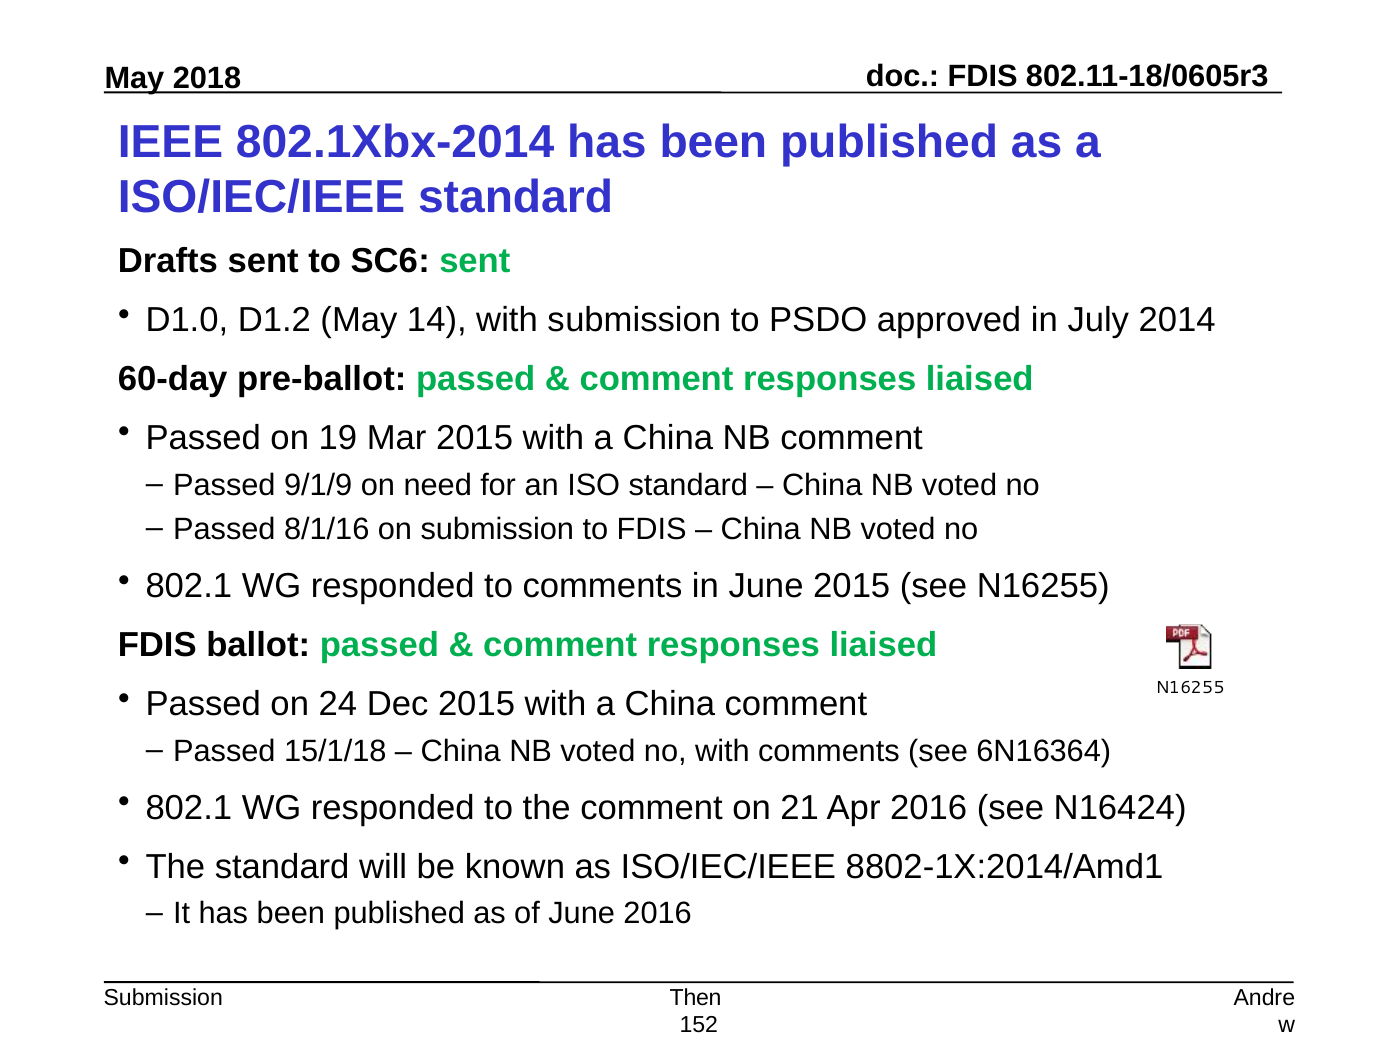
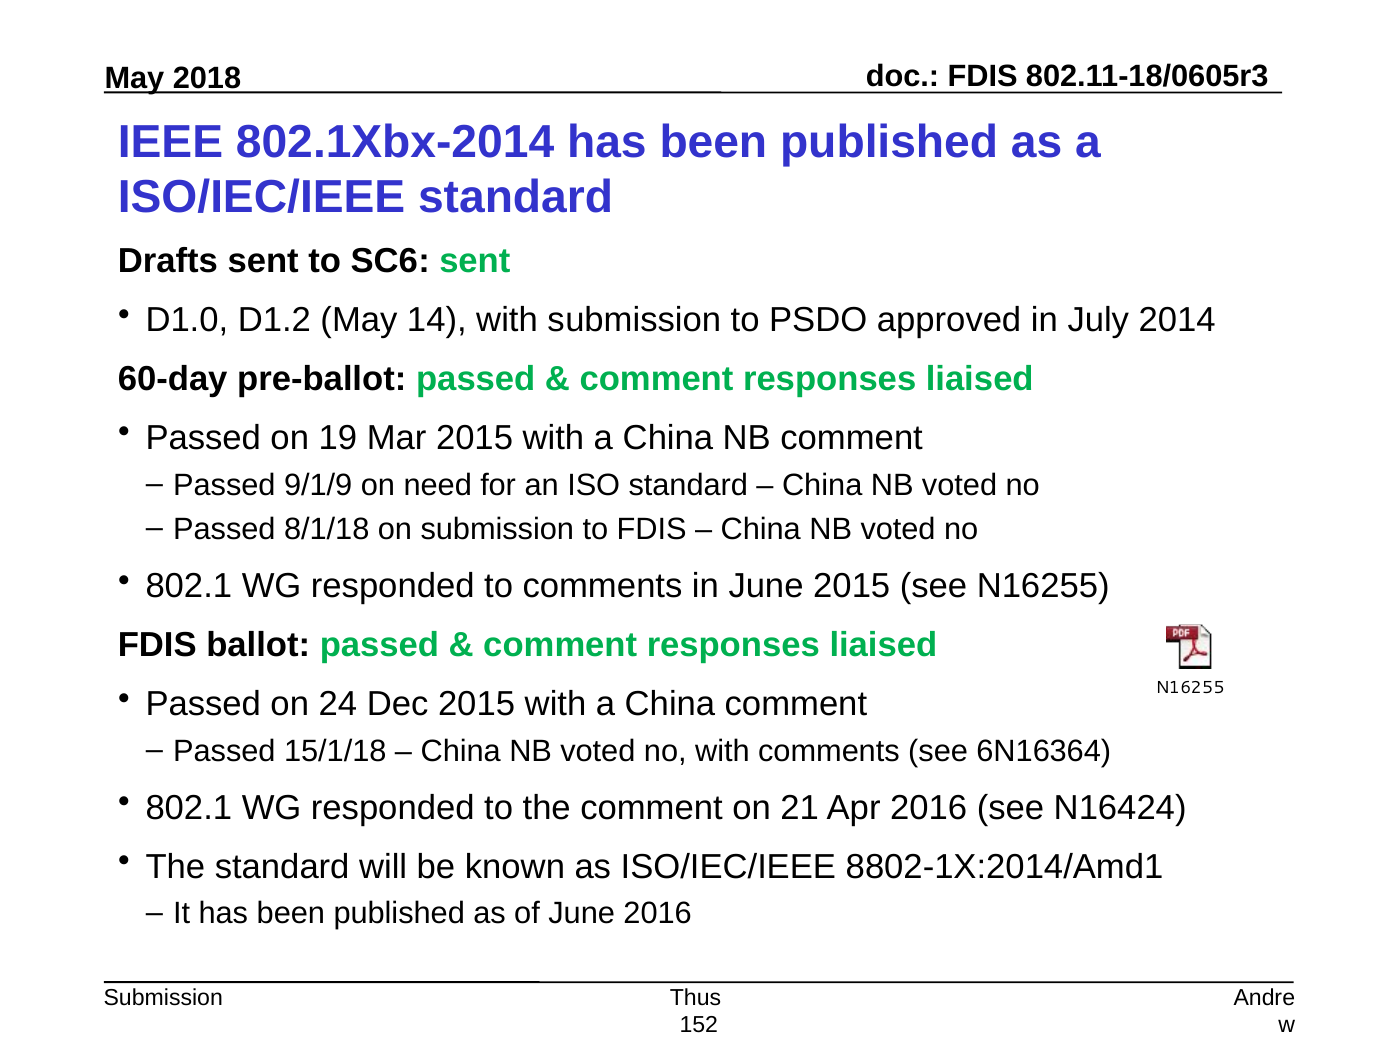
8/1/16: 8/1/16 -> 8/1/18
Then: Then -> Thus
